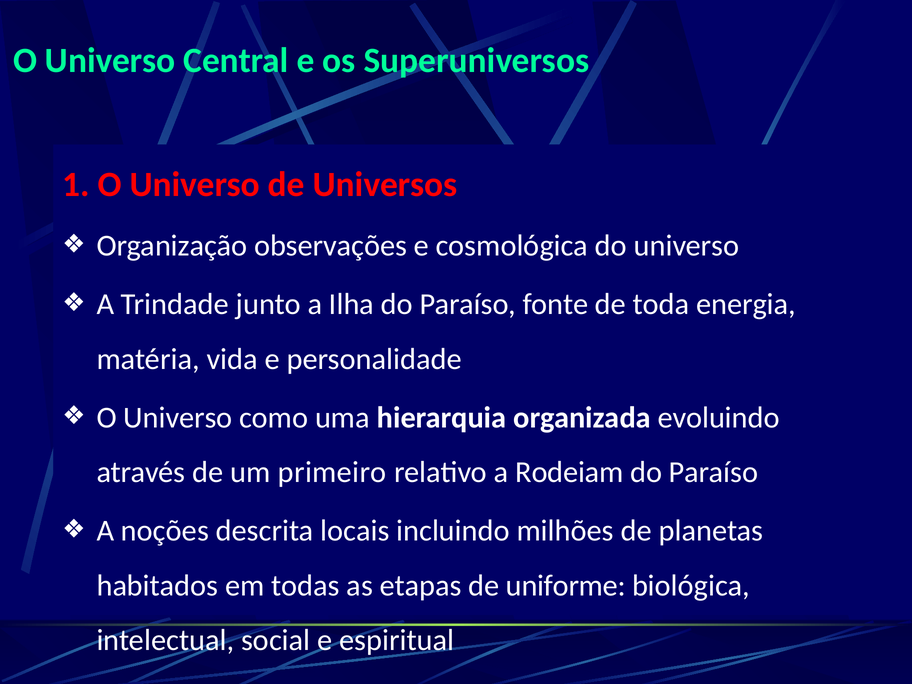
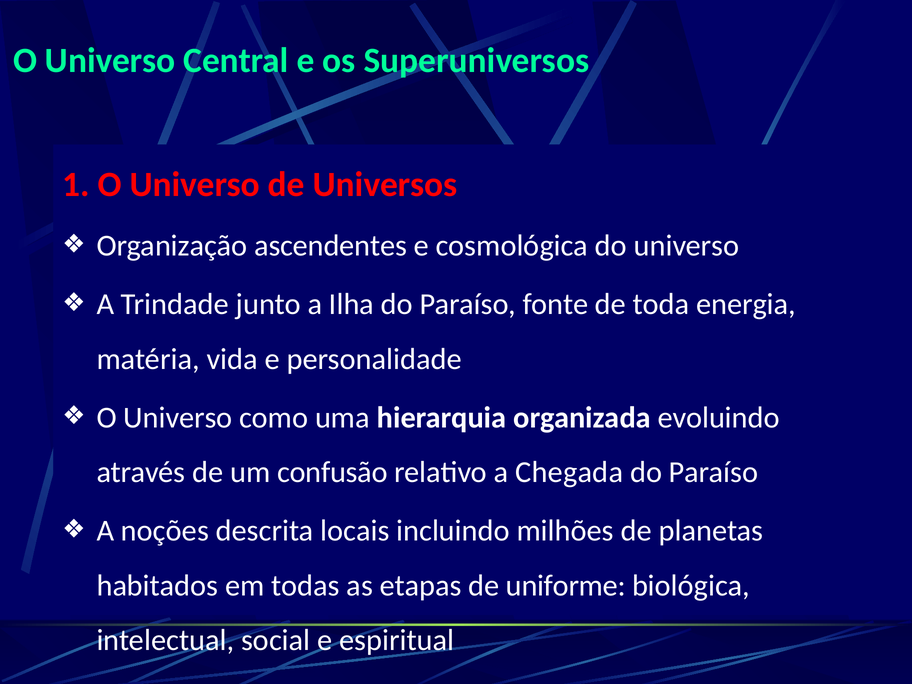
observações: observações -> ascendentes
primeiro: primeiro -> confusão
Rodeiam: Rodeiam -> Chegada
